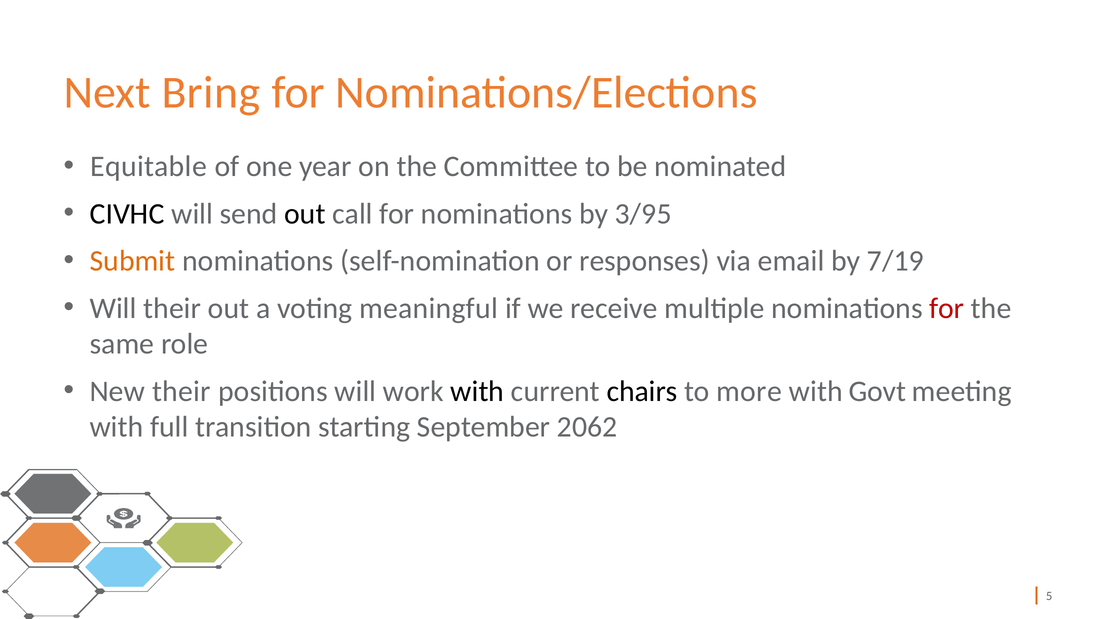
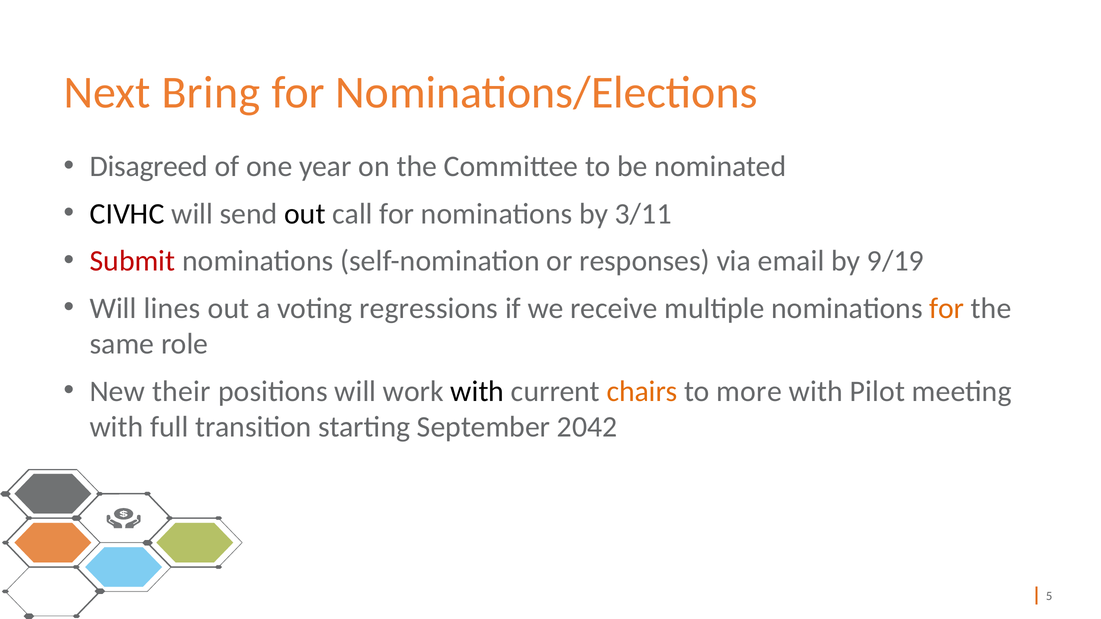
Equitable: Equitable -> Disagreed
3/95: 3/95 -> 3/11
Submit colour: orange -> red
7/19: 7/19 -> 9/19
Will their: their -> lines
meaningful: meaningful -> regressions
for at (947, 308) colour: red -> orange
chairs colour: black -> orange
Govt: Govt -> Pilot
2062: 2062 -> 2042
